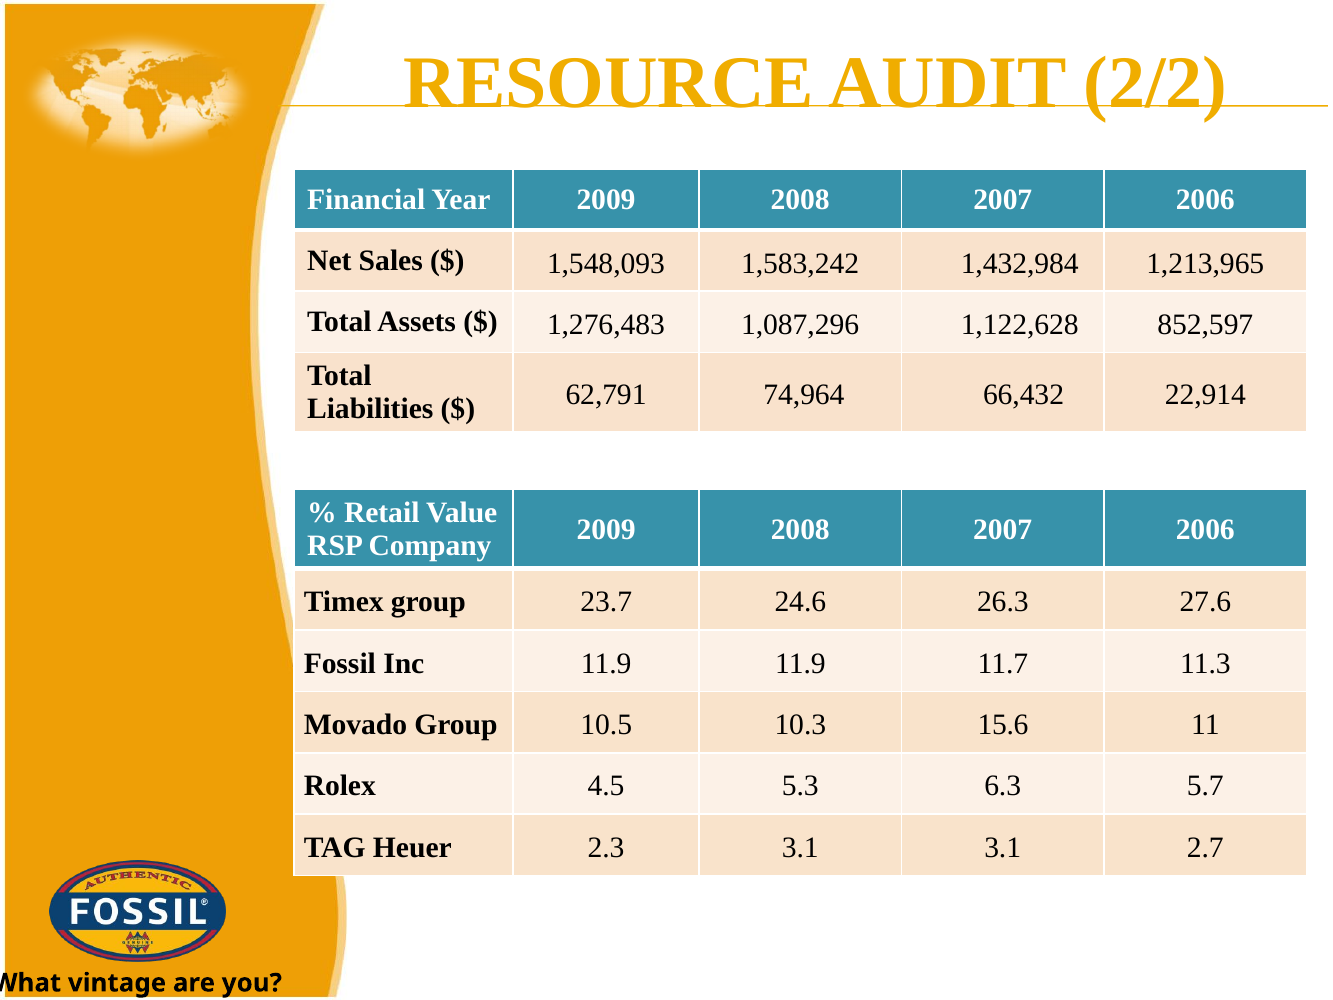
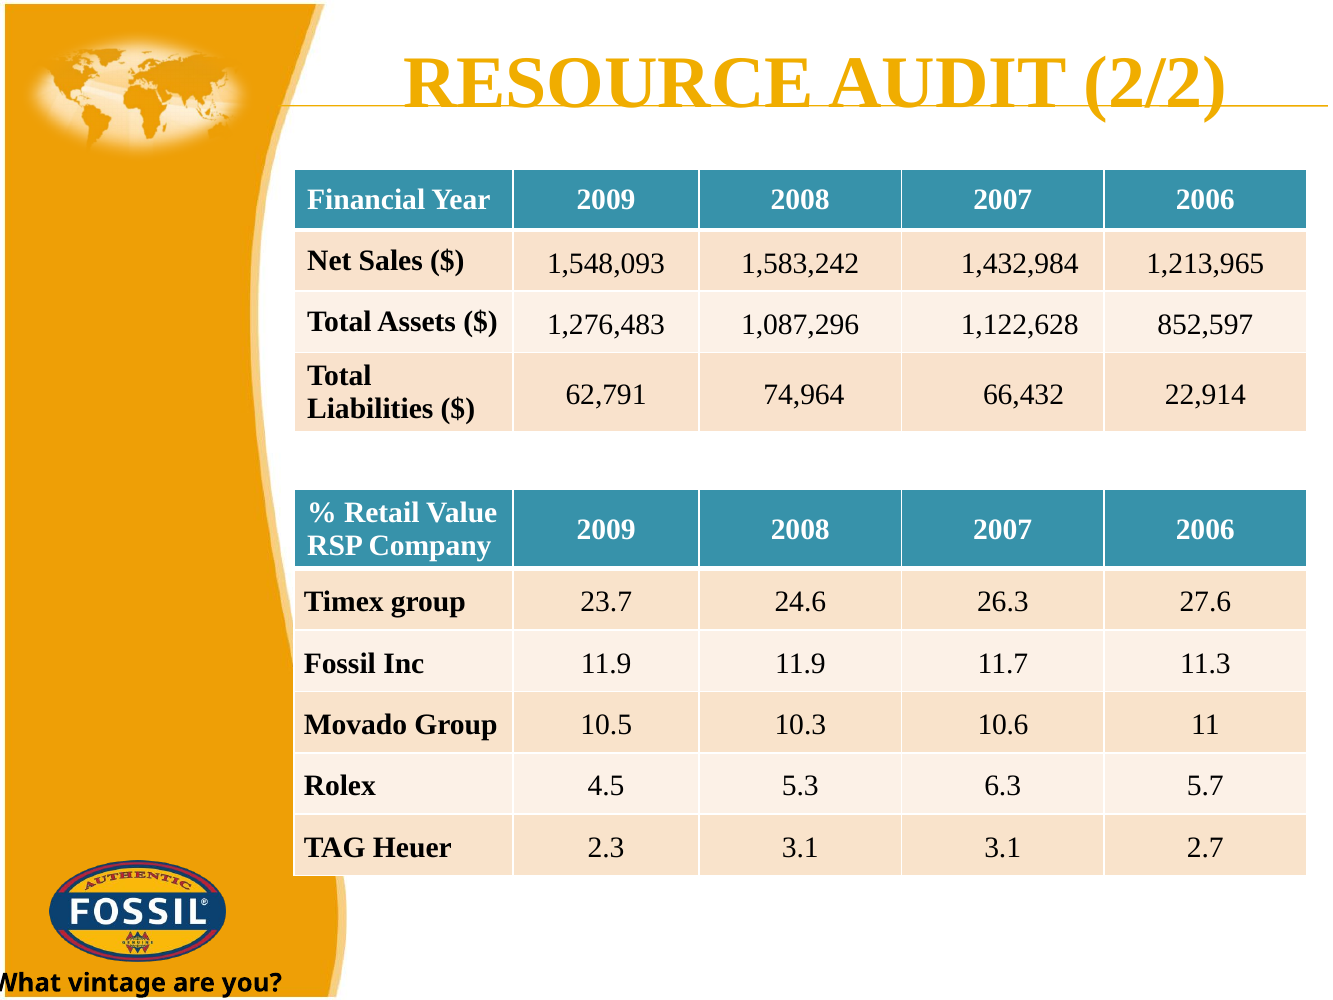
15.6: 15.6 -> 10.6
